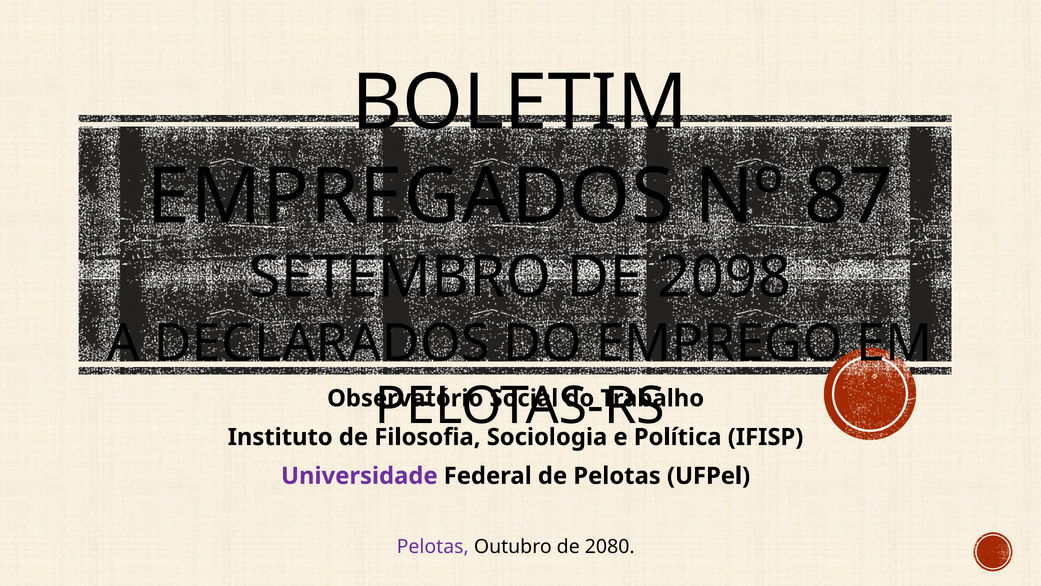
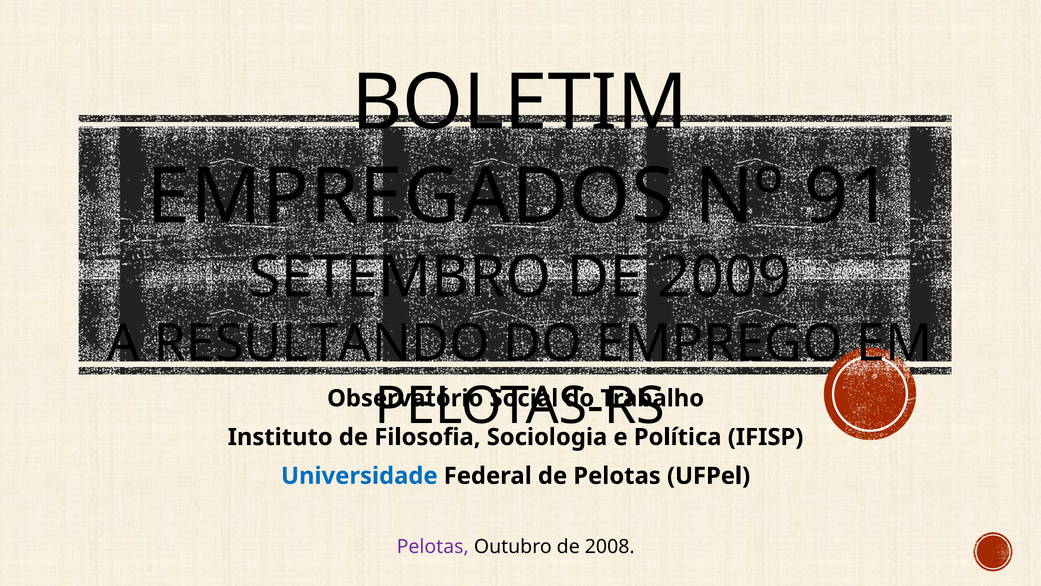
87: 87 -> 91
2098: 2098 -> 2009
DECLARADOS: DECLARADOS -> RESULTANDO
Universidade colour: purple -> blue
2080: 2080 -> 2008
